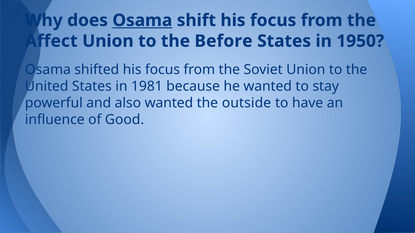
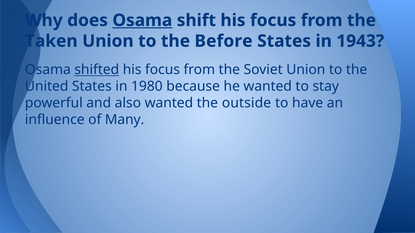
Affect: Affect -> Taken
1950: 1950 -> 1943
shifted underline: none -> present
1981: 1981 -> 1980
Good: Good -> Many
